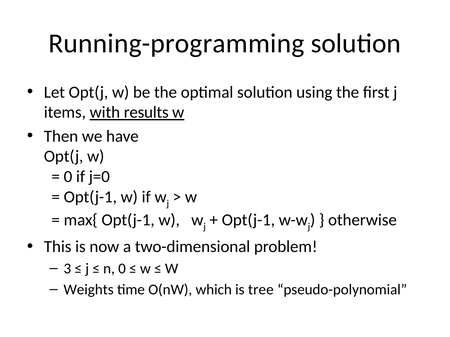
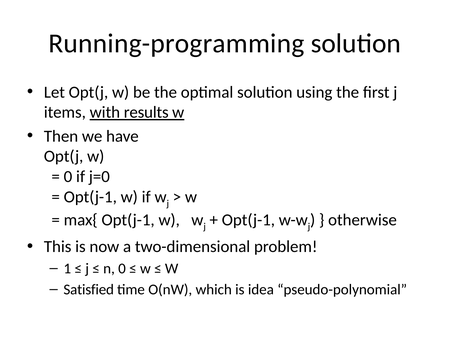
3: 3 -> 1
Weights: Weights -> Satisfied
tree: tree -> idea
